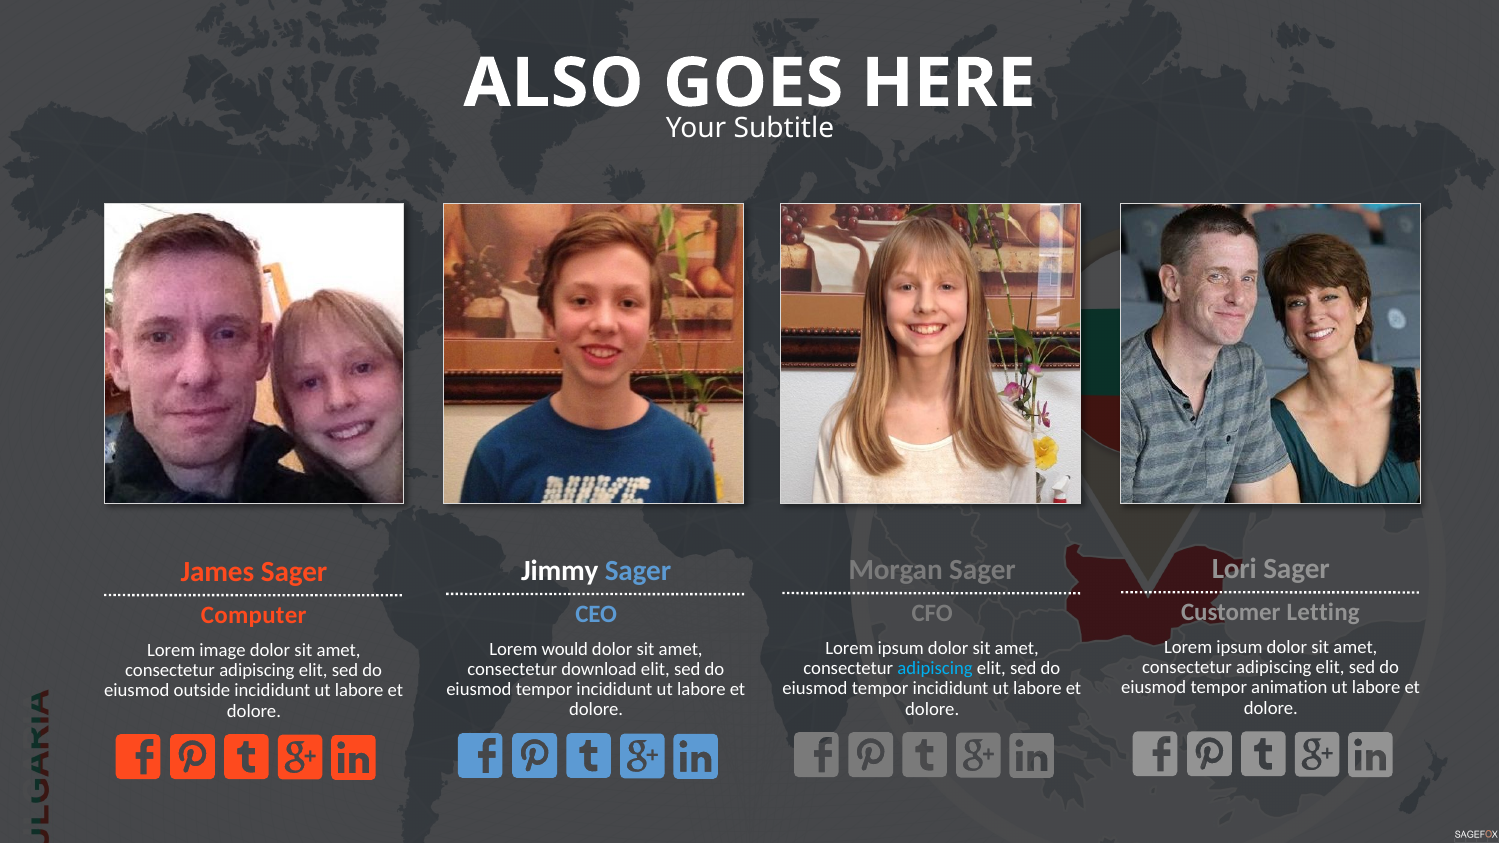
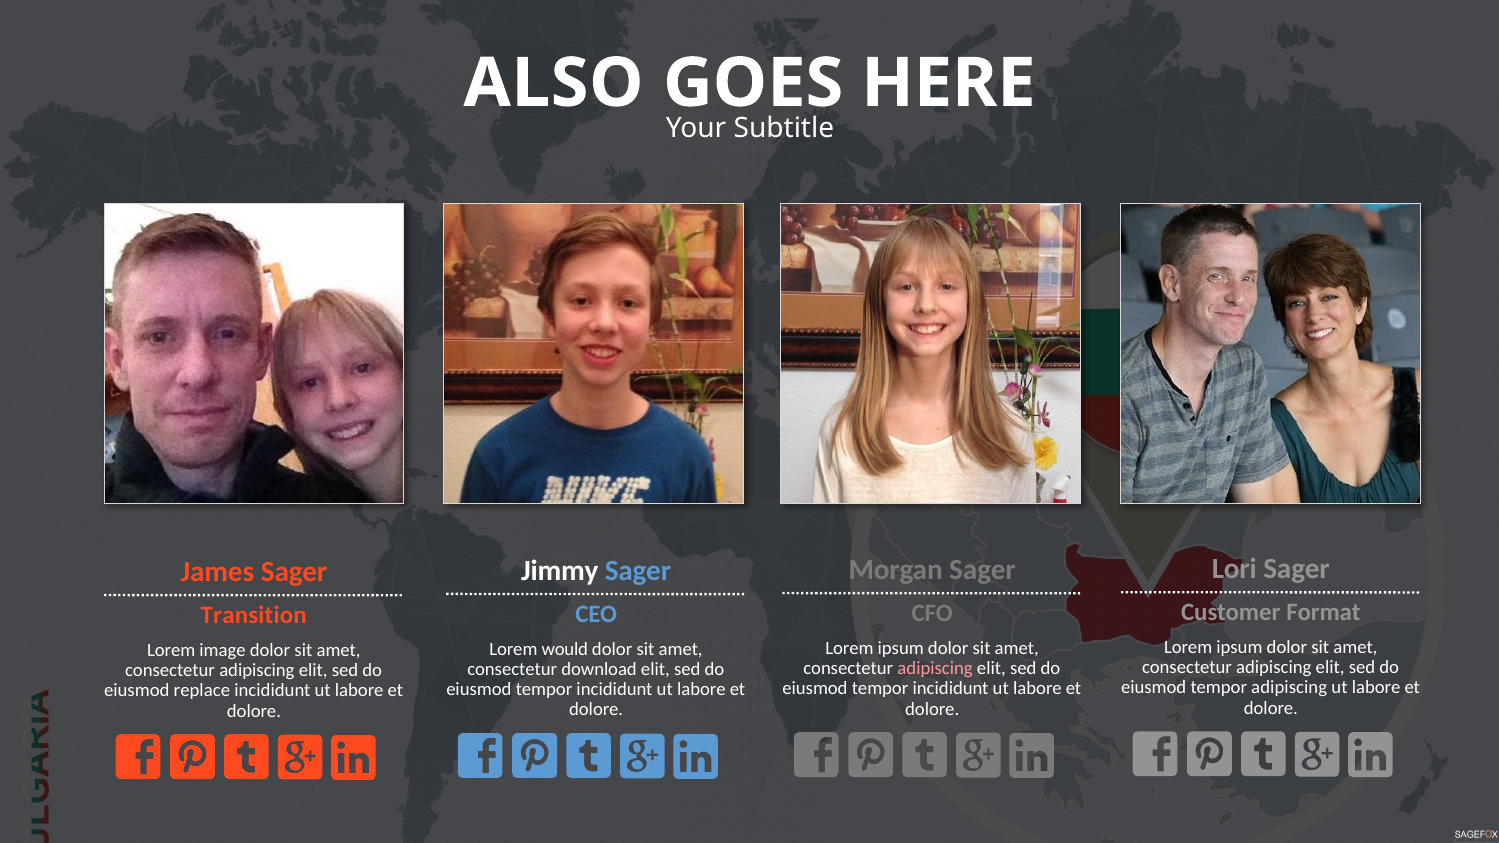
Letting: Letting -> Format
Computer: Computer -> Transition
adipiscing at (935, 669) colour: light blue -> pink
tempor animation: animation -> adipiscing
outside: outside -> replace
